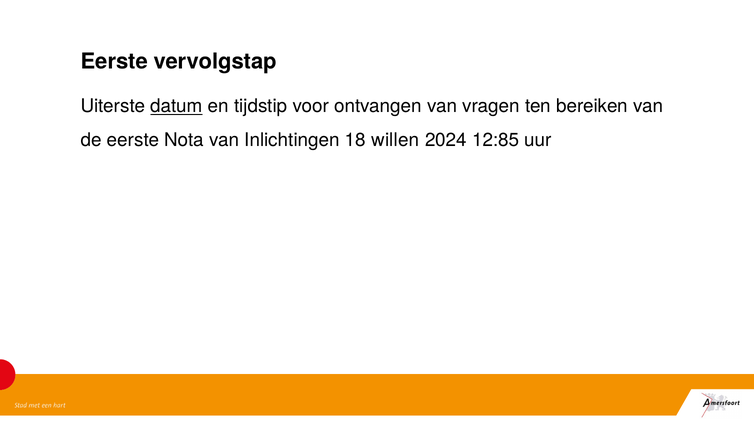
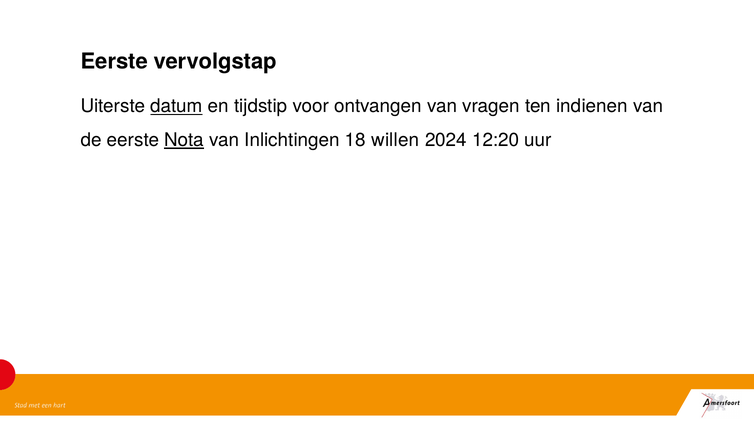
bereiken: bereiken -> indienen
Nota underline: none -> present
12:85: 12:85 -> 12:20
